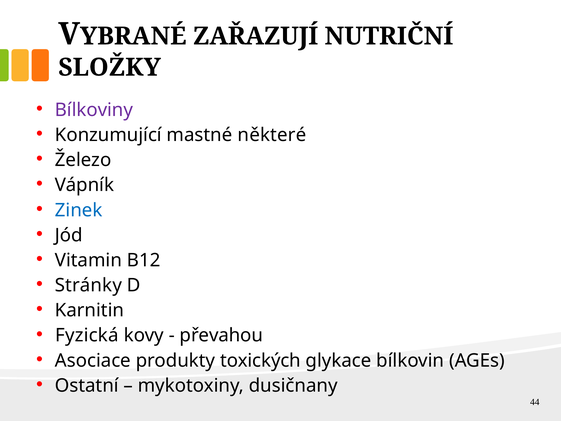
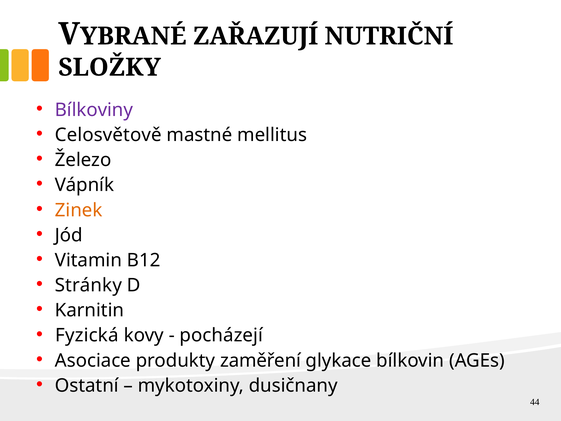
Konzumující: Konzumující -> Celosvětově
některé: některé -> mellitus
Zinek colour: blue -> orange
převahou: převahou -> pocházejí
toxických: toxických -> zaměření
